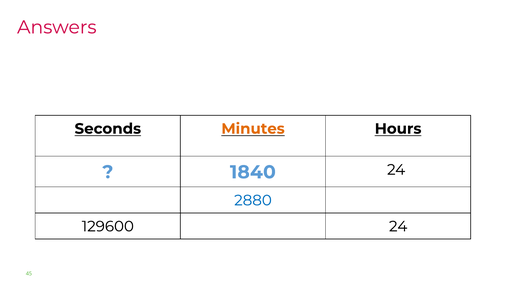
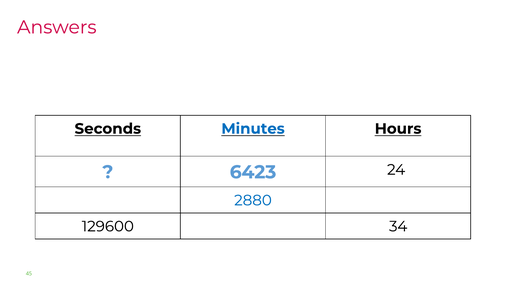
Minutes colour: orange -> blue
1840: 1840 -> 6423
129600 24: 24 -> 34
